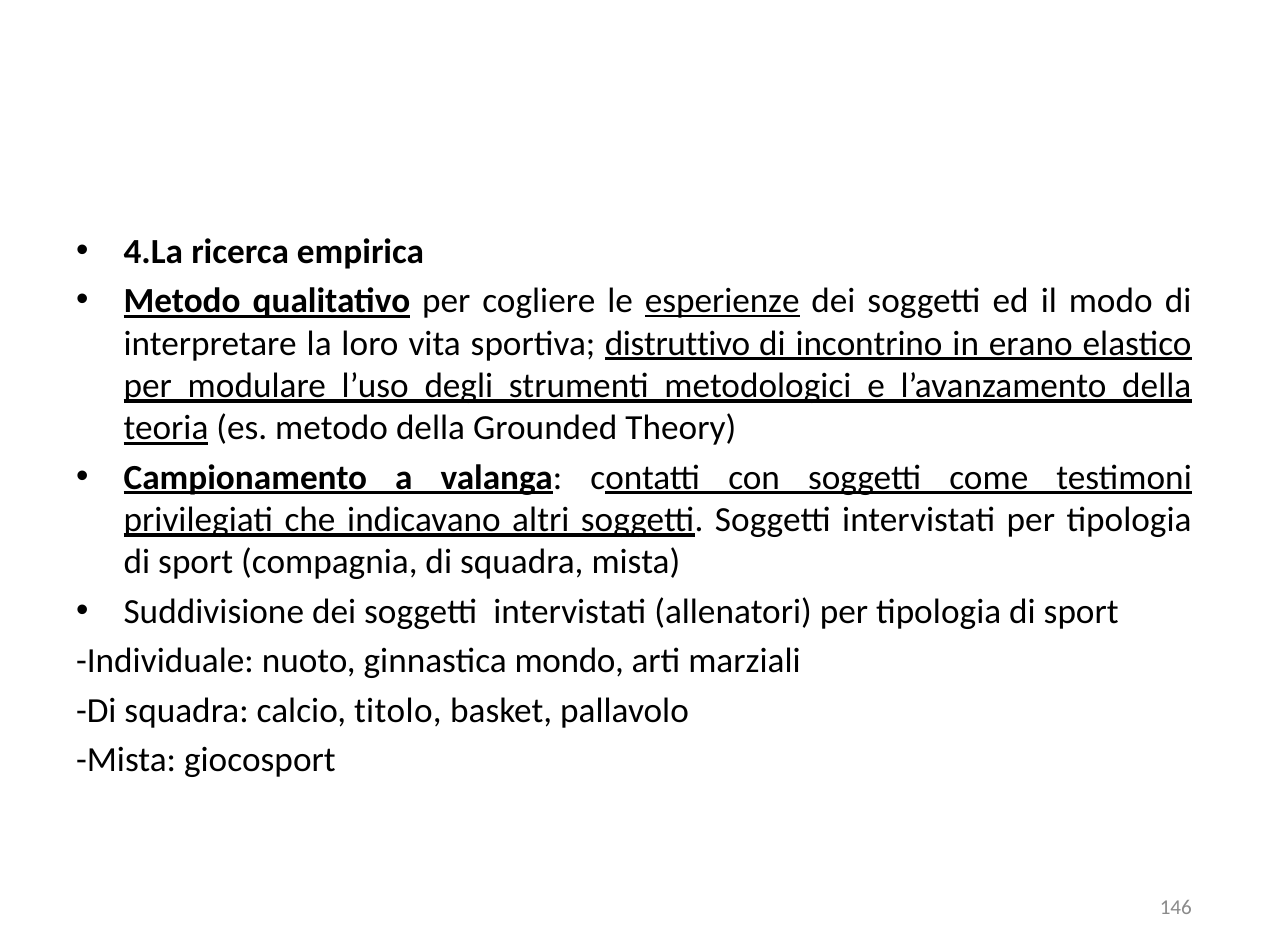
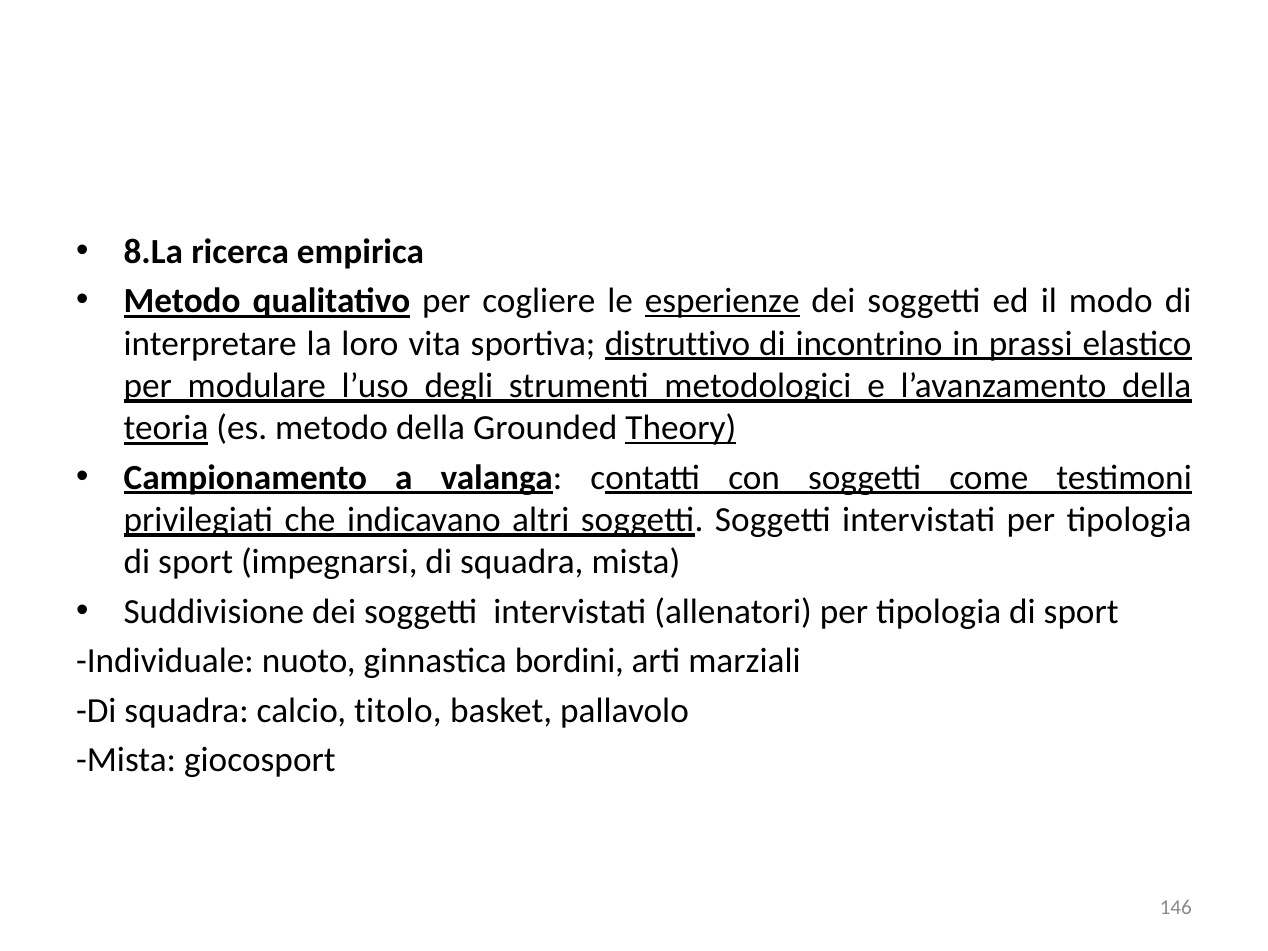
4.La: 4.La -> 8.La
erano: erano -> prassi
Theory underline: none -> present
compagnia: compagnia -> impegnarsi
mondo: mondo -> bordini
